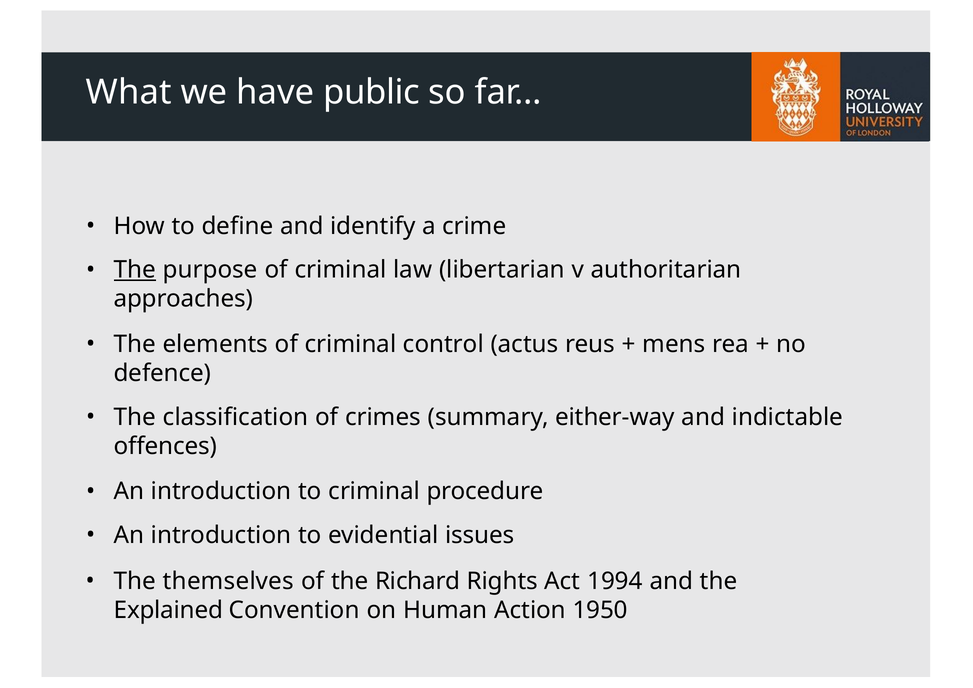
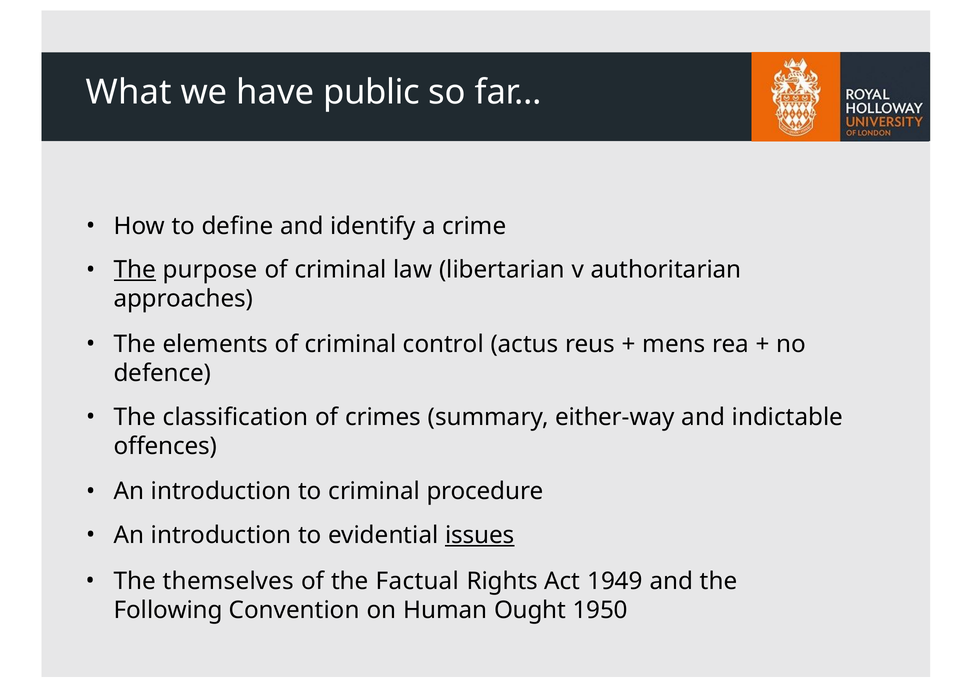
issues underline: none -> present
Richard: Richard -> Factual
1994: 1994 -> 1949
Explained: Explained -> Following
Action: Action -> Ought
